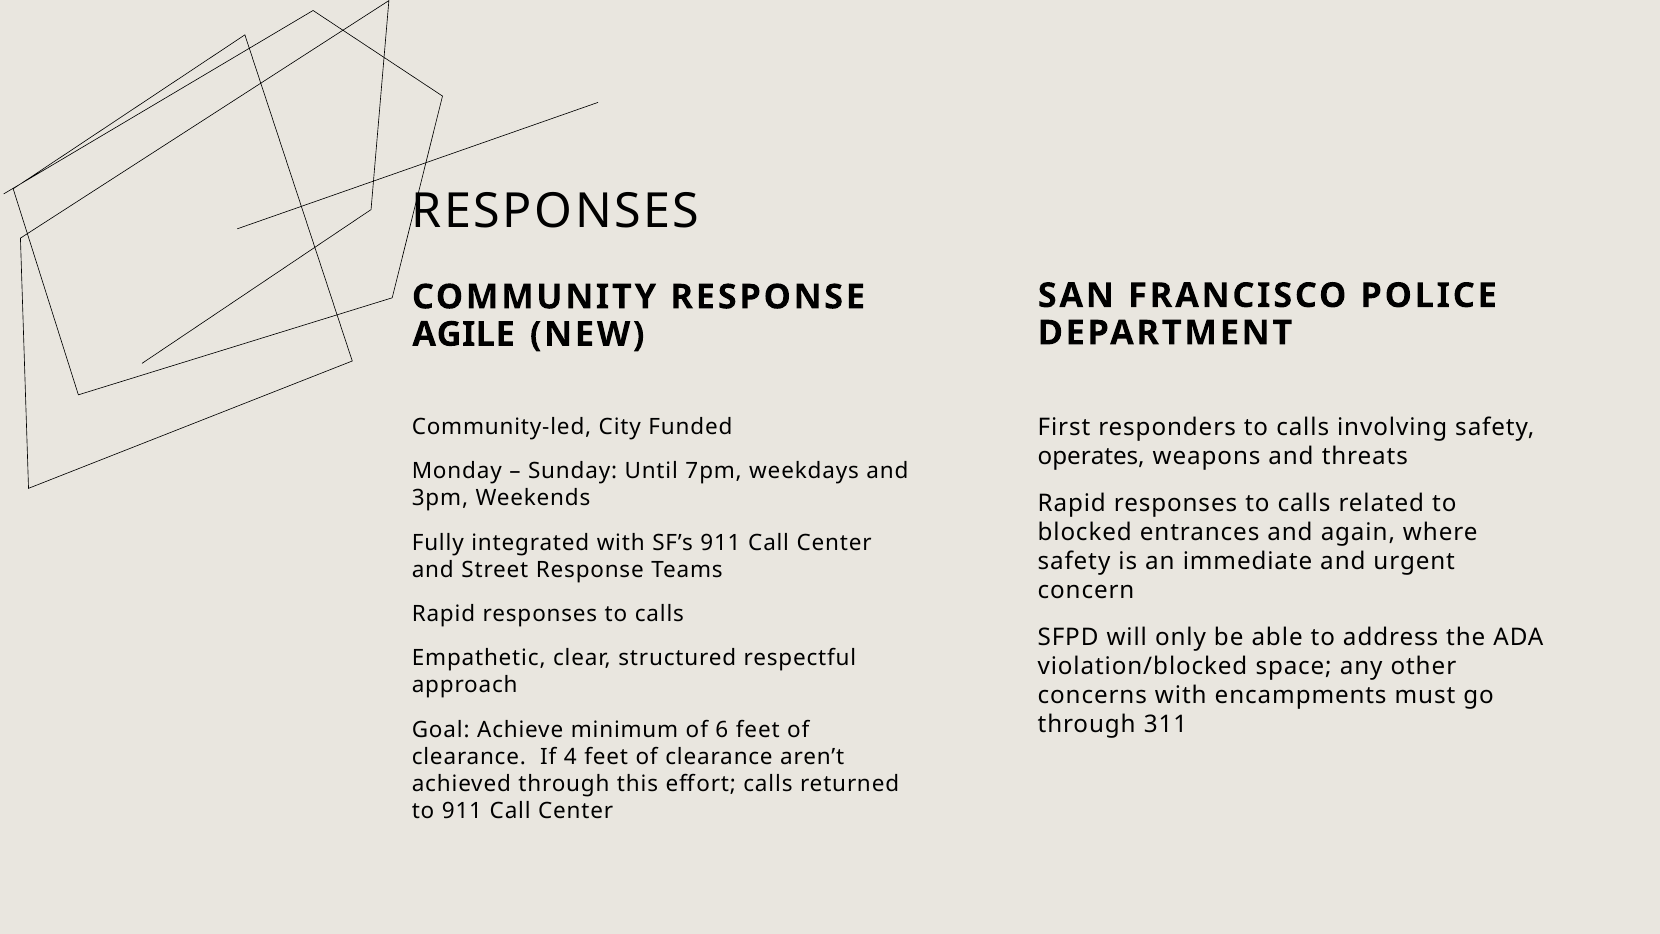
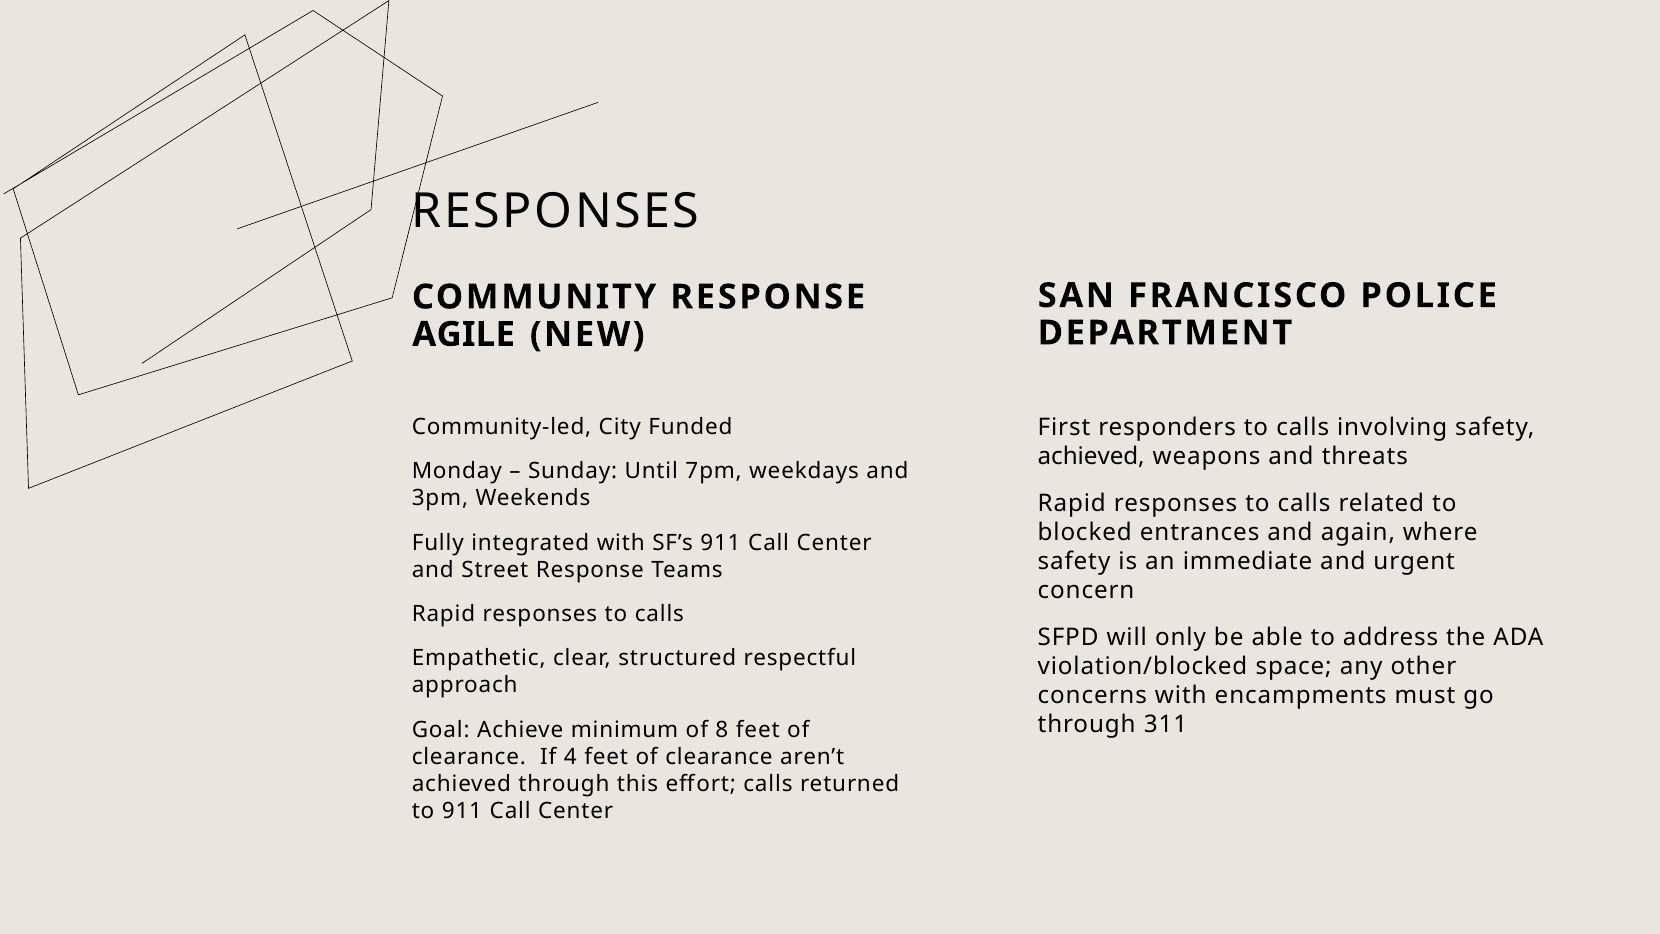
operates at (1091, 457): operates -> achieved
6: 6 -> 8
